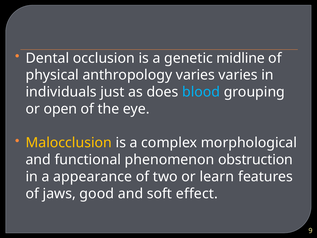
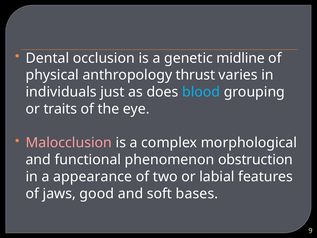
anthropology varies: varies -> thrust
open: open -> traits
Malocclusion colour: yellow -> pink
learn: learn -> labial
effect: effect -> bases
